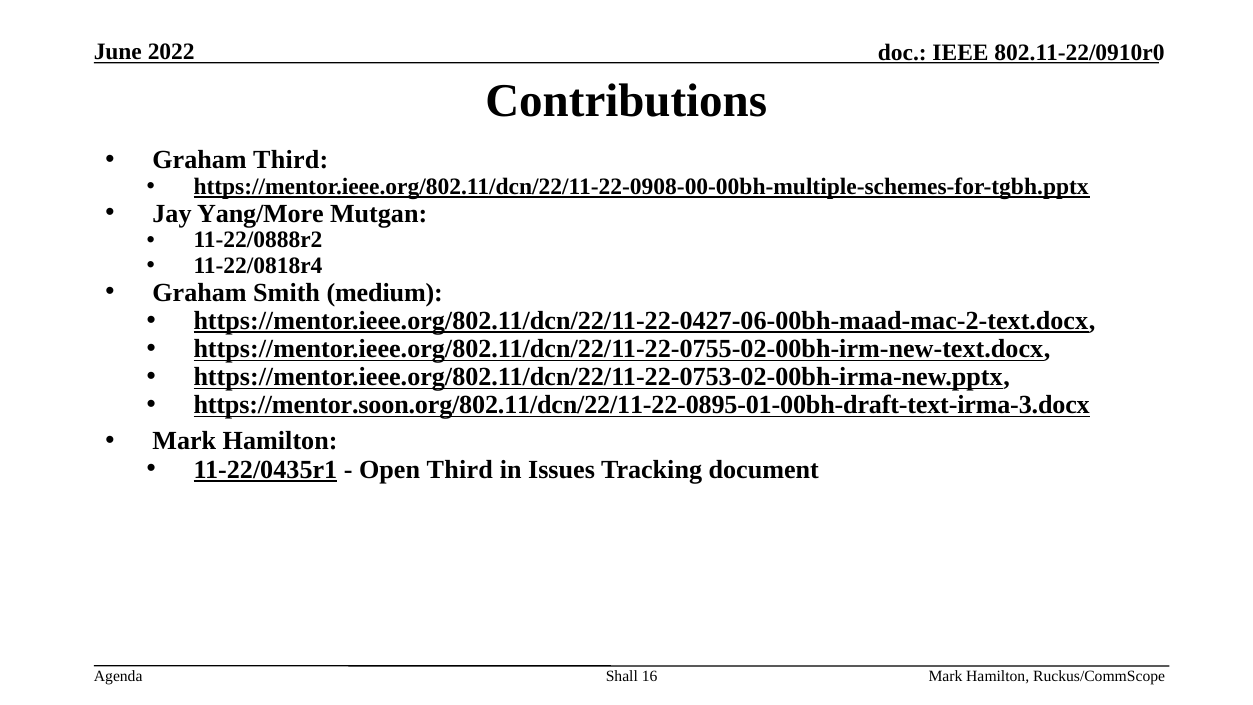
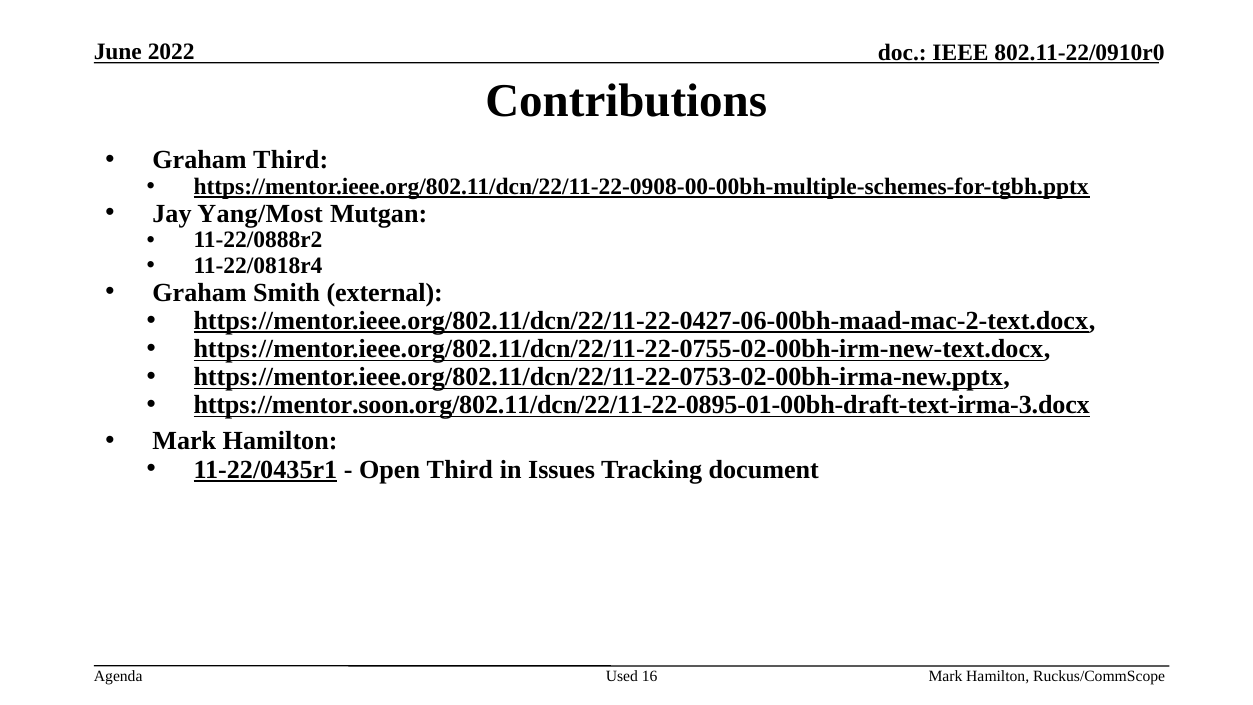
Yang/More: Yang/More -> Yang/Most
medium: medium -> external
Shall: Shall -> Used
